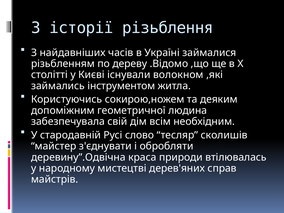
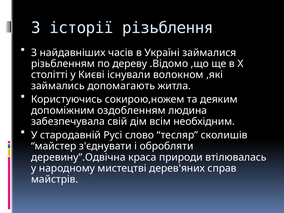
інструментом: інструментом -> допомагають
геометричної: геометричної -> оздобленням
